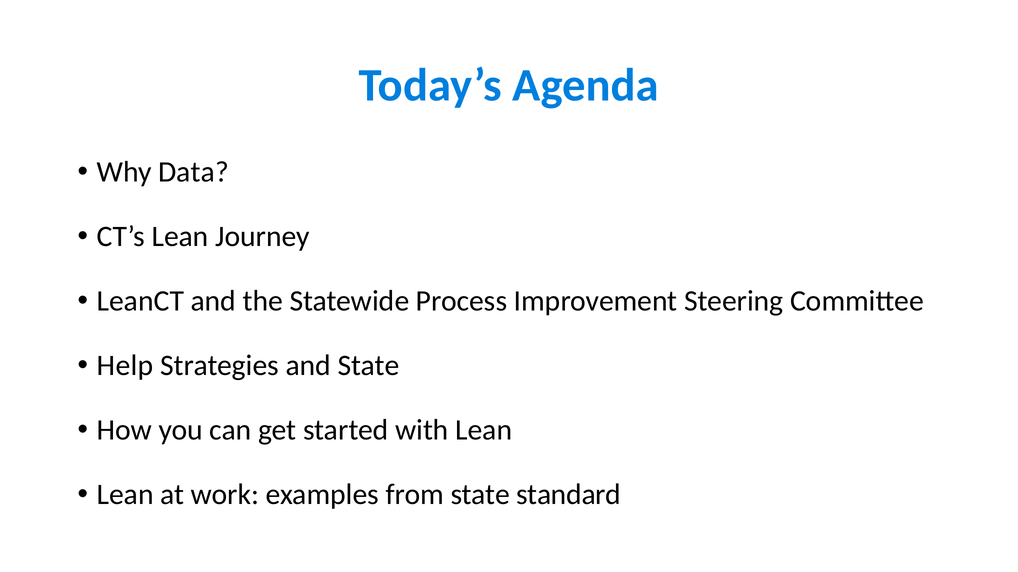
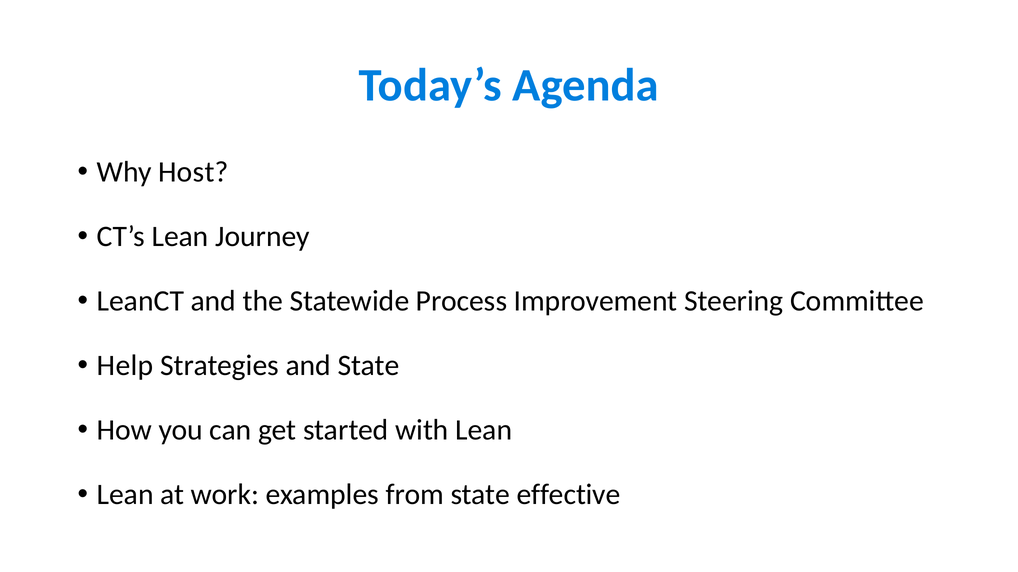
Data: Data -> Host
standard: standard -> effective
